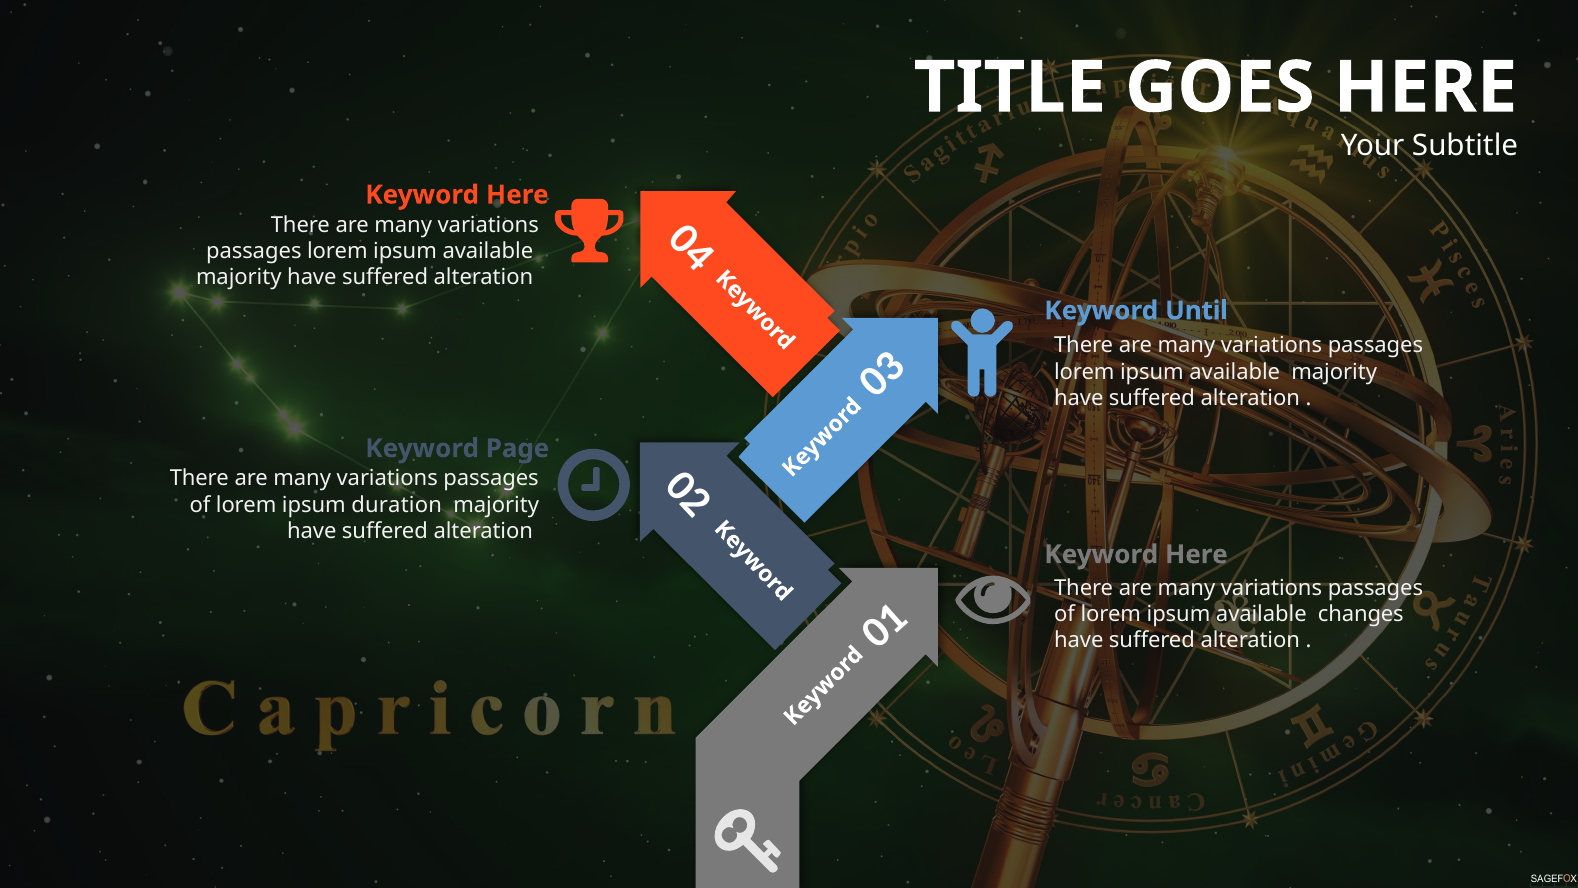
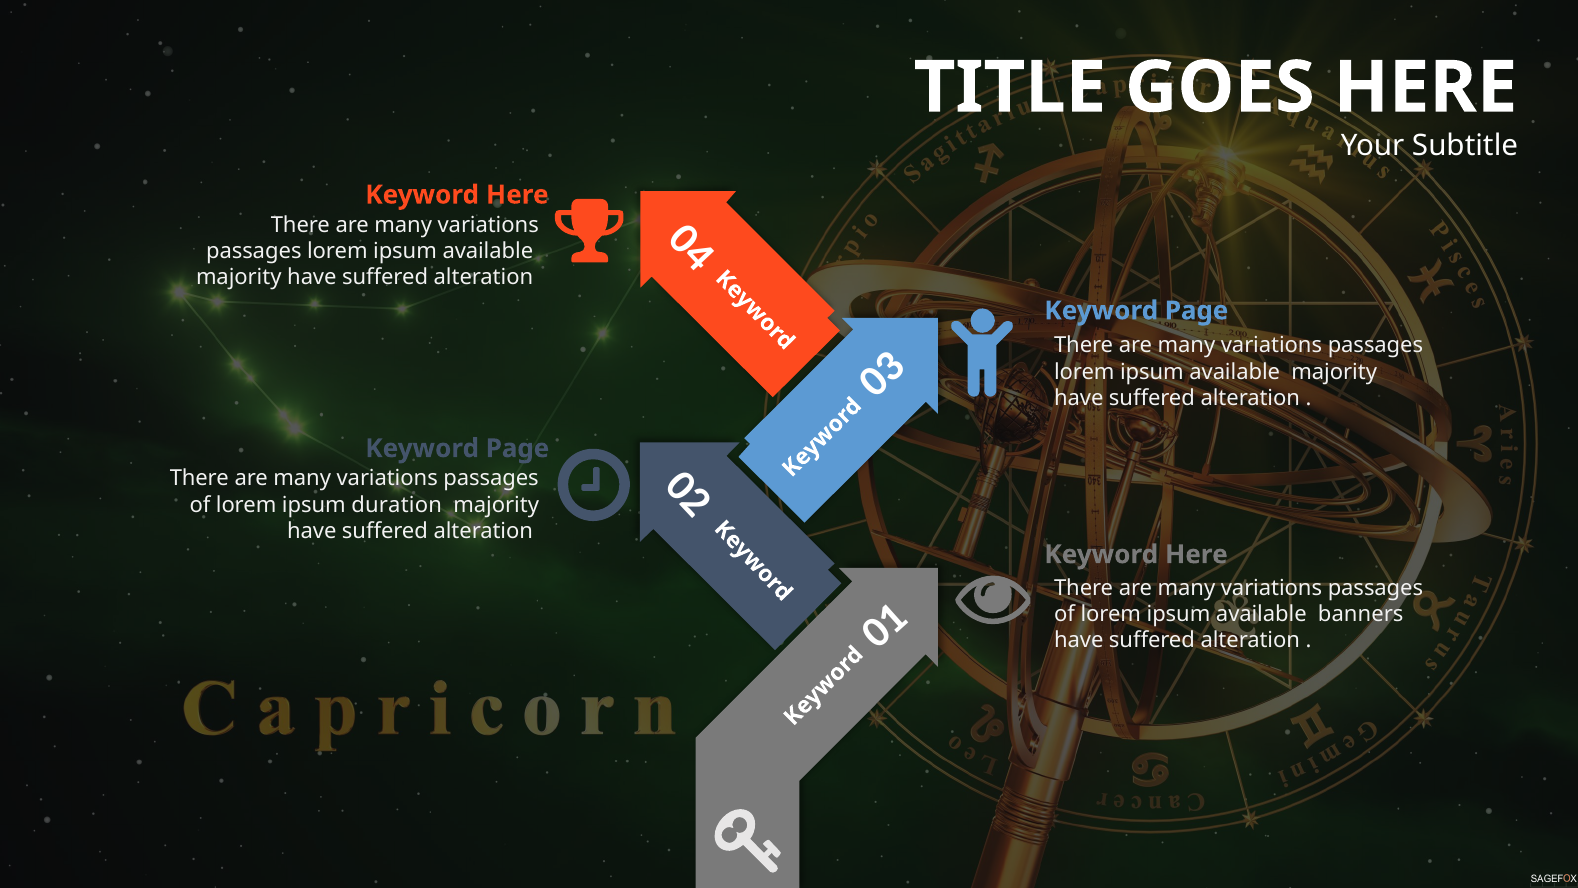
Until at (1197, 311): Until -> Page
changes: changes -> banners
